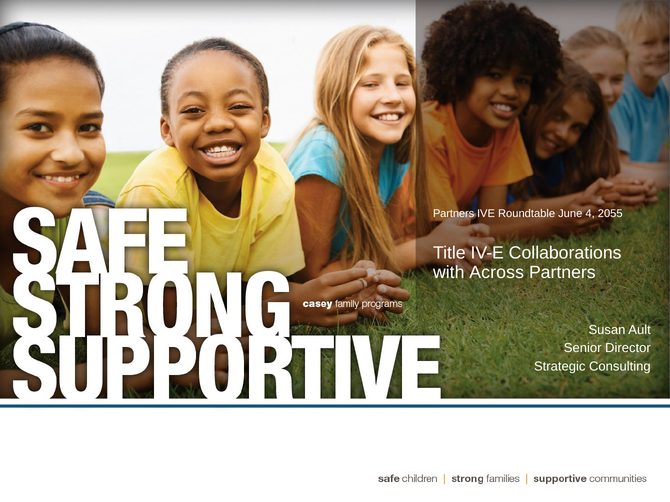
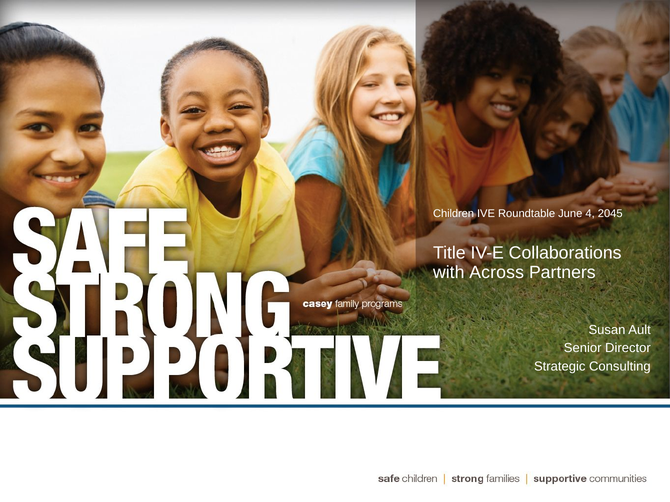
Partners at (454, 214): Partners -> Children
2055: 2055 -> 2045
